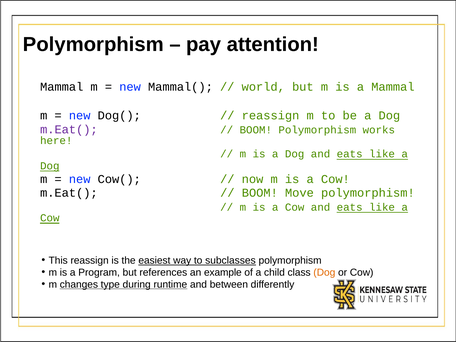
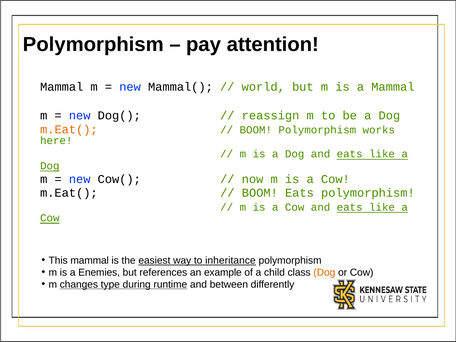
m.Eat( at (69, 129) colour: purple -> orange
BOOM Move: Move -> Eats
This reassign: reassign -> mammal
subclasses: subclasses -> inheritance
Program: Program -> Enemies
